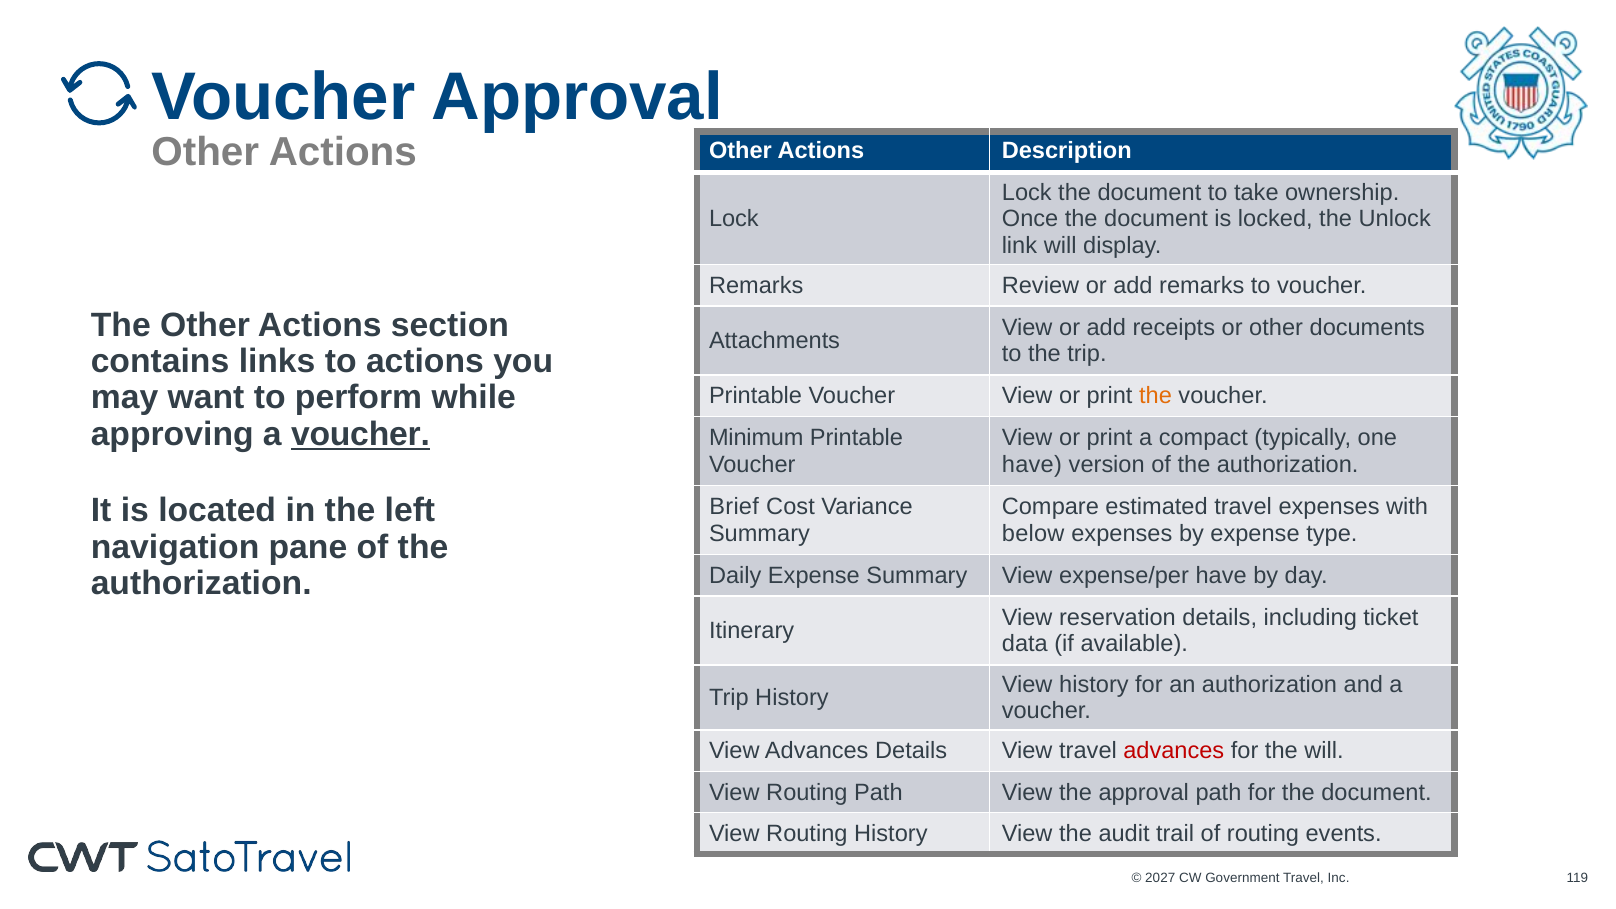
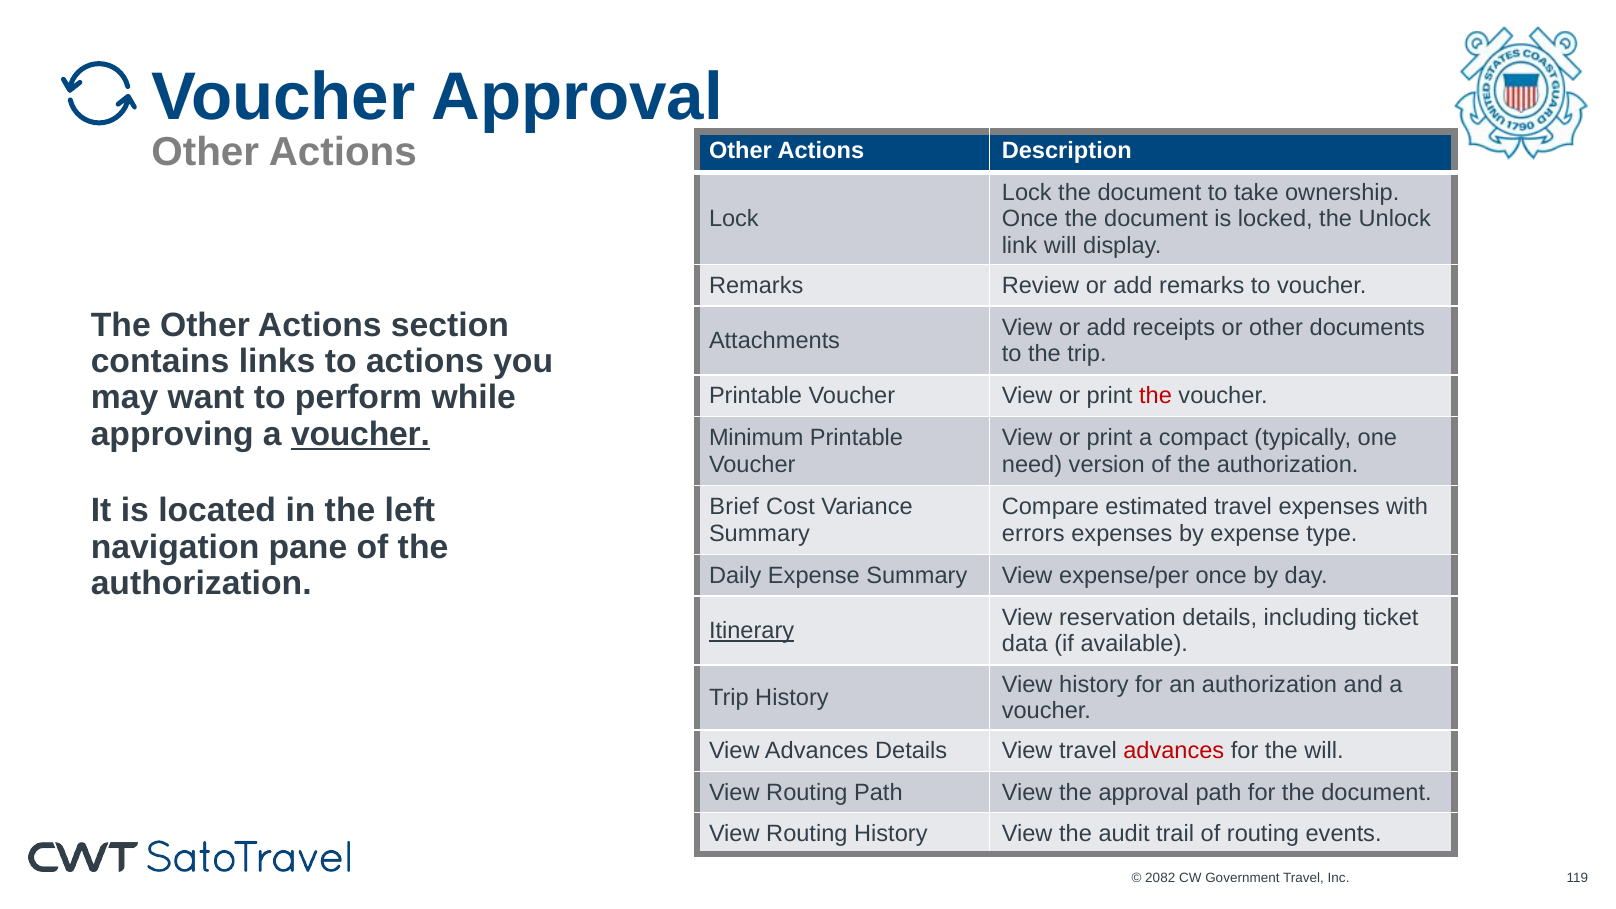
the at (1155, 396) colour: orange -> red
have at (1032, 465): have -> need
below: below -> errors
expense/per have: have -> once
Itinerary underline: none -> present
2027: 2027 -> 2082
